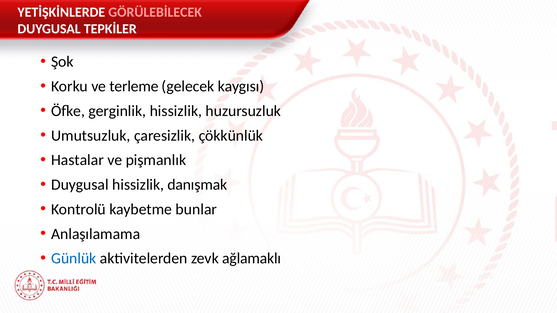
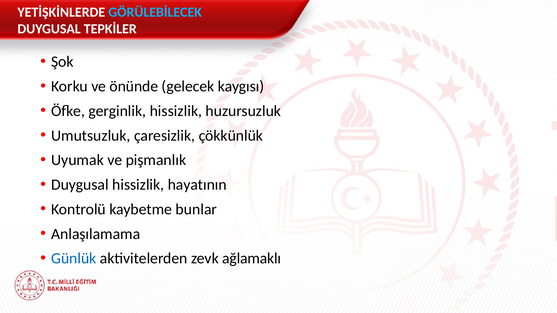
GÖRÜLEBİLECEK colour: pink -> light blue
terleme: terleme -> önünde
Hastalar: Hastalar -> Uyumak
danışmak: danışmak -> hayatının
